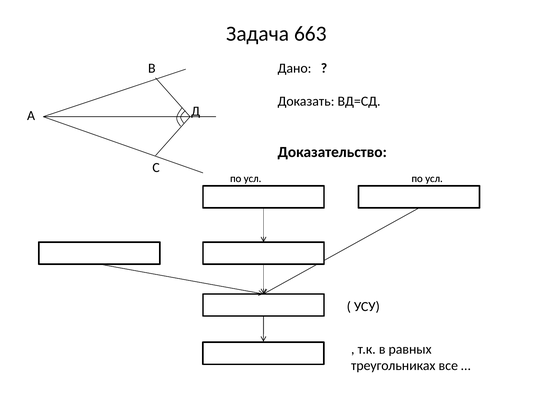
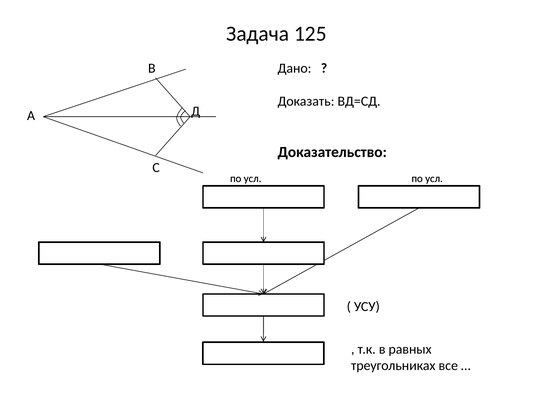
663: 663 -> 125
